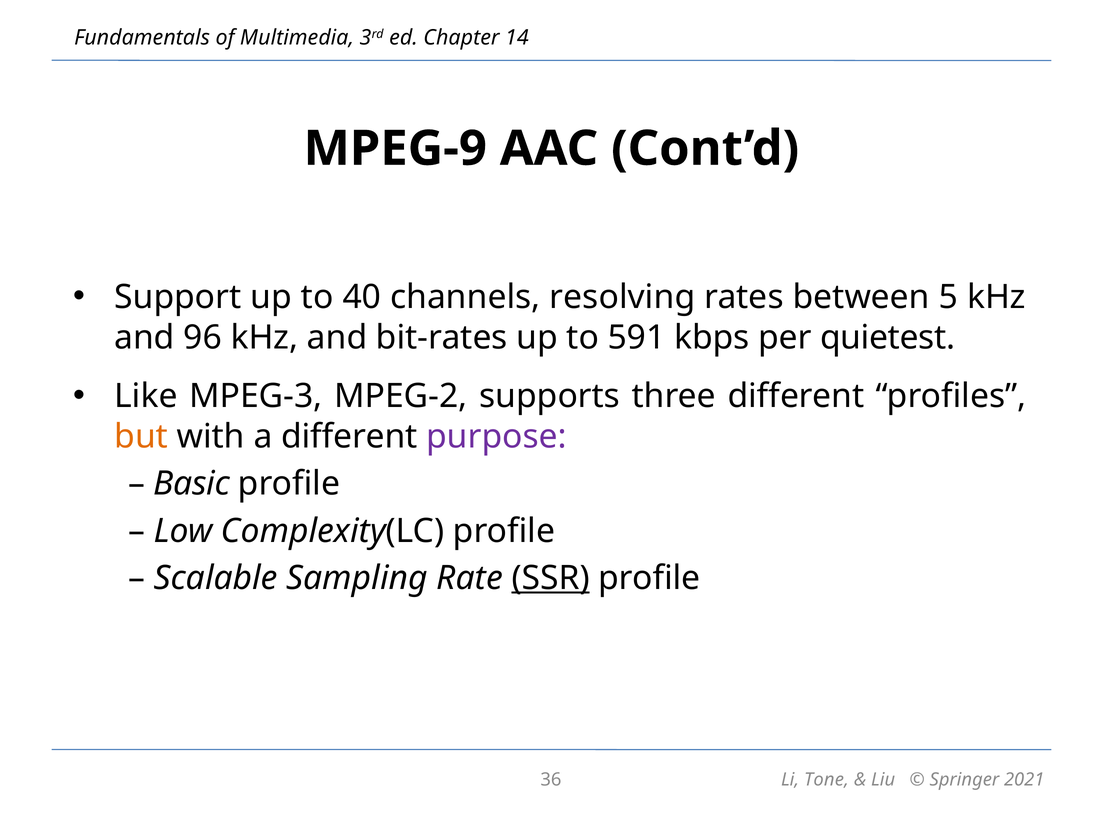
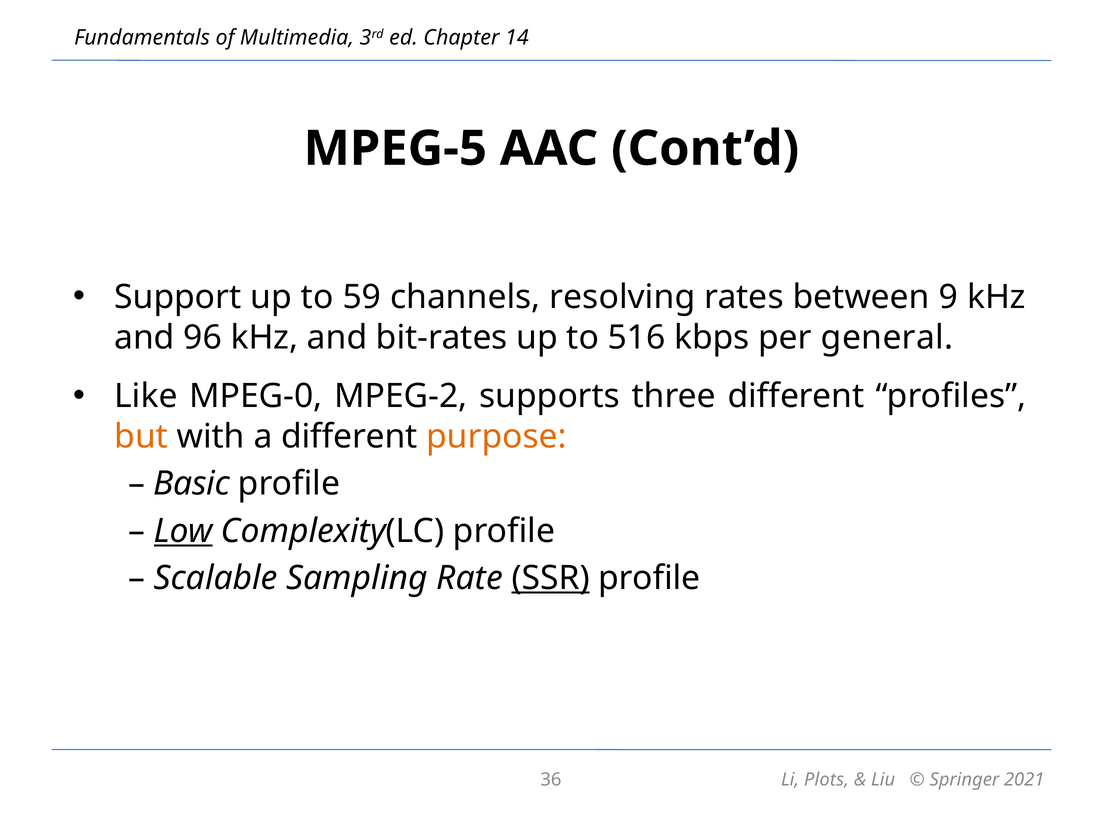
MPEG-9: MPEG-9 -> MPEG-5
40: 40 -> 59
5: 5 -> 9
591: 591 -> 516
quietest: quietest -> general
MPEG-3: MPEG-3 -> MPEG-0
purpose colour: purple -> orange
Low underline: none -> present
Tone: Tone -> Plots
